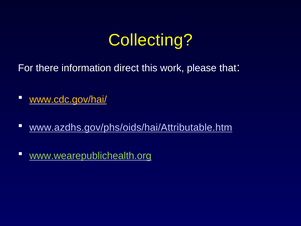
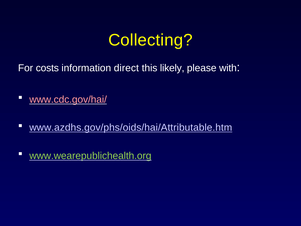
there: there -> costs
work: work -> likely
that: that -> with
www.cdc.gov/hai/ colour: yellow -> pink
